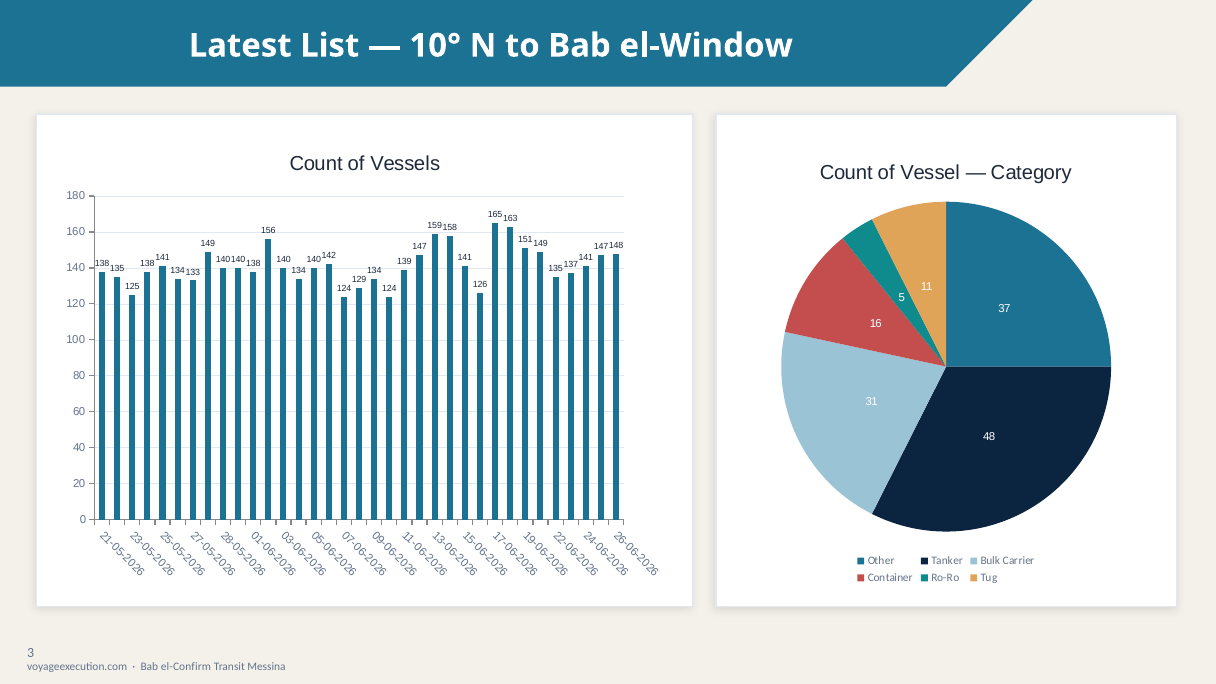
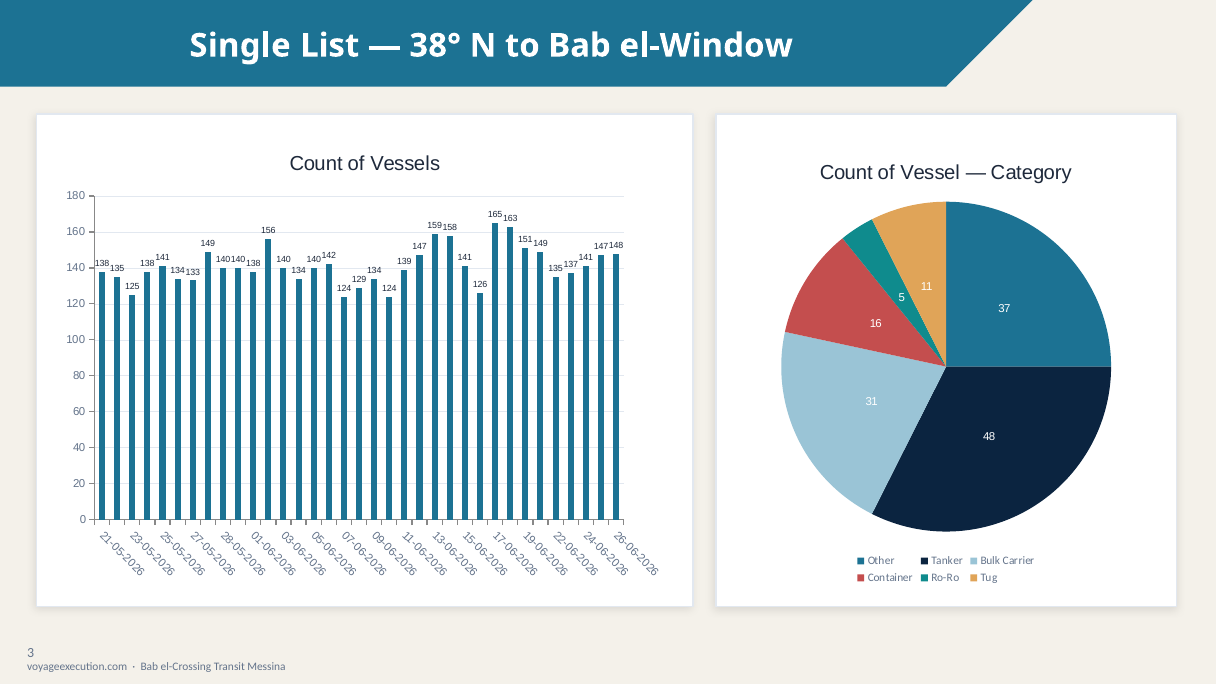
Latest: Latest -> Single
10°: 10° -> 38°
el-Confirm: el-Confirm -> el-Crossing
